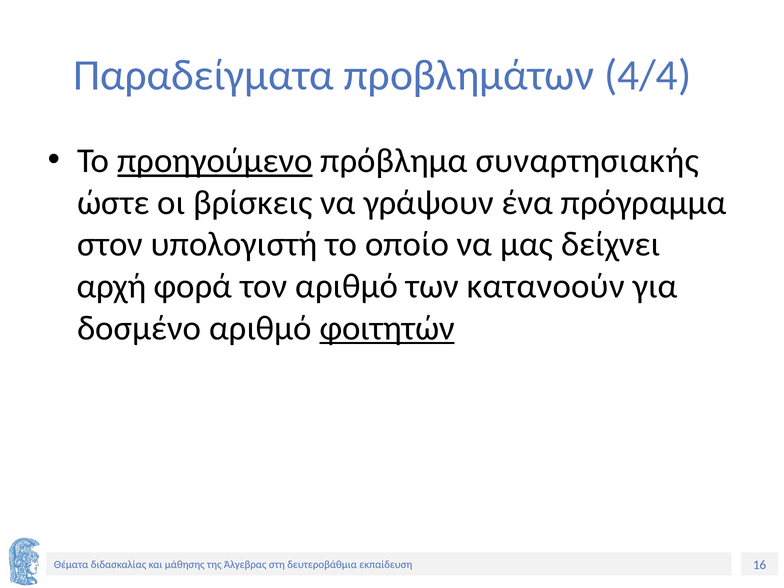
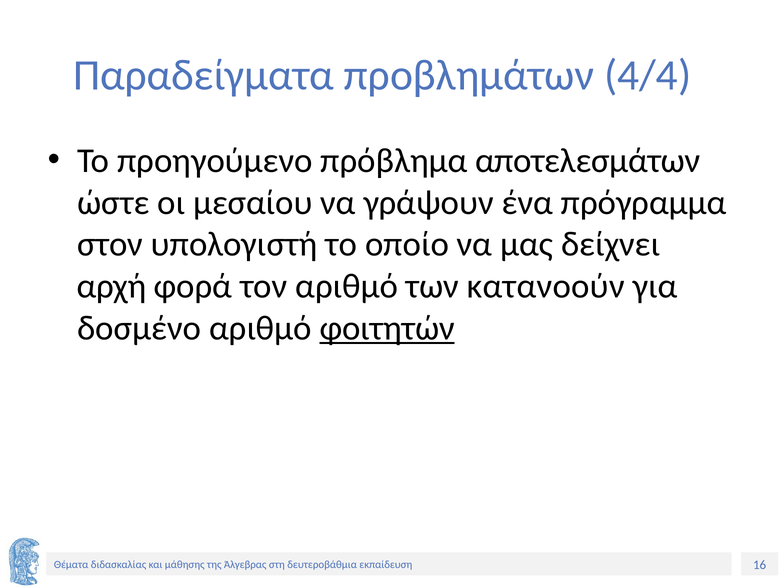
προηγούμενο underline: present -> none
συναρτησιακής: συναρτησιακής -> αποτελεσμάτων
βρίσκεις: βρίσκεις -> μεσαίου
